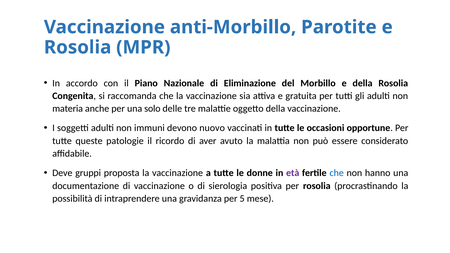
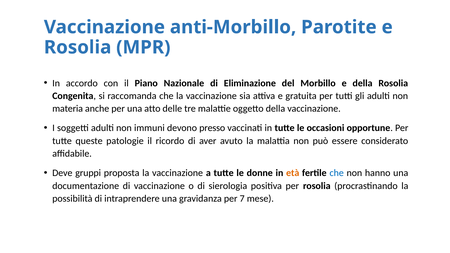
solo: solo -> atto
nuovo: nuovo -> presso
età colour: purple -> orange
5: 5 -> 7
